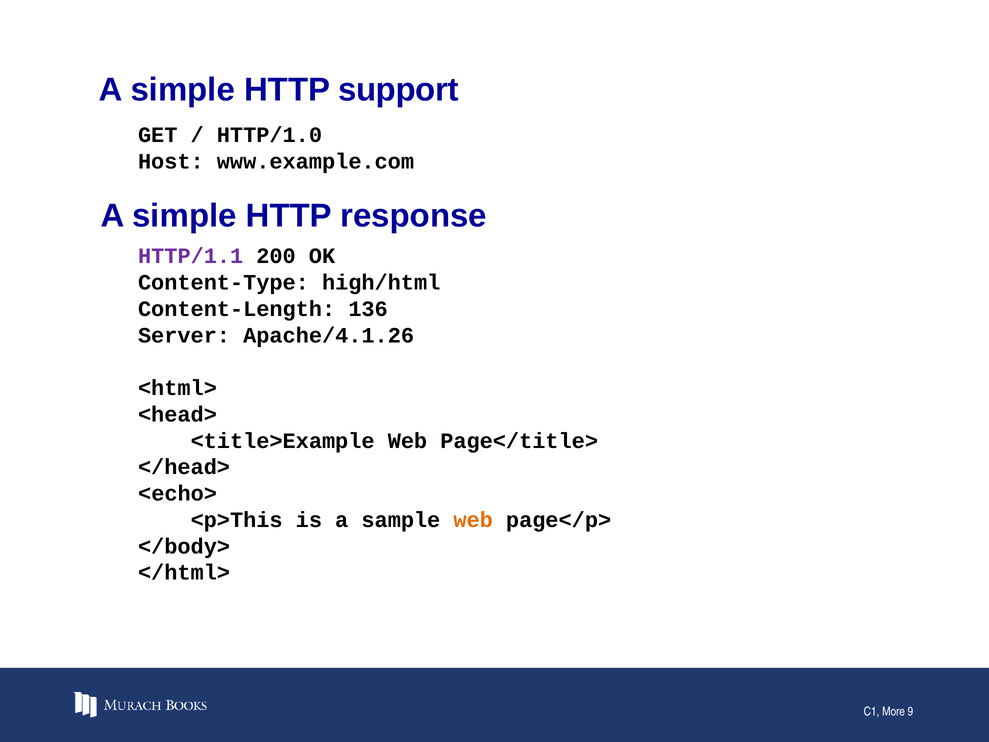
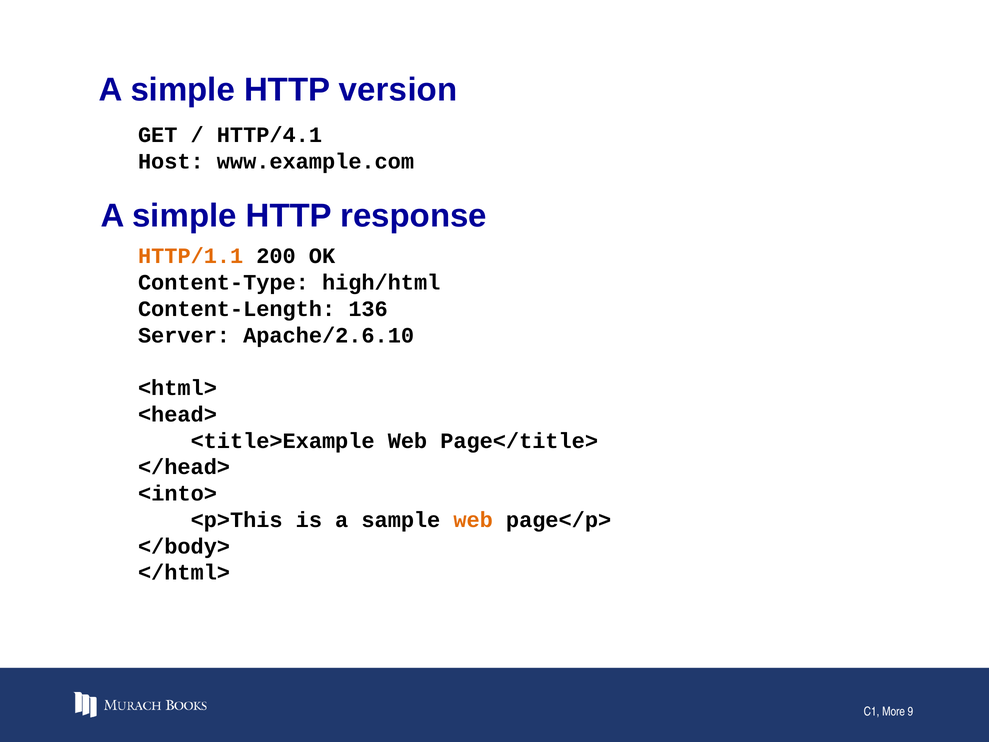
support: support -> version
HTTP/1.0: HTTP/1.0 -> HTTP/4.1
HTTP/1.1 colour: purple -> orange
Apache/4.1.26: Apache/4.1.26 -> Apache/2.6.10
<echo>: <echo> -> <into>
